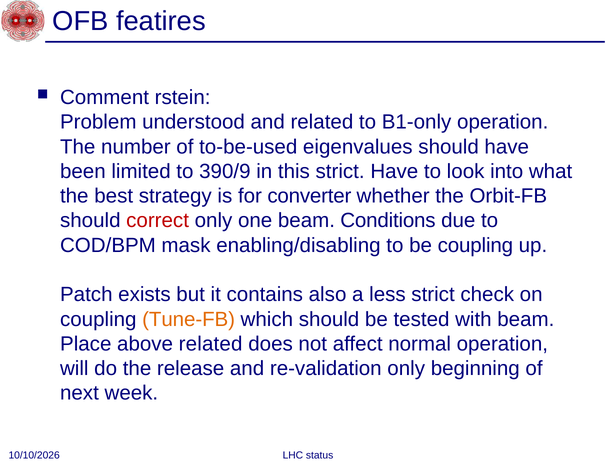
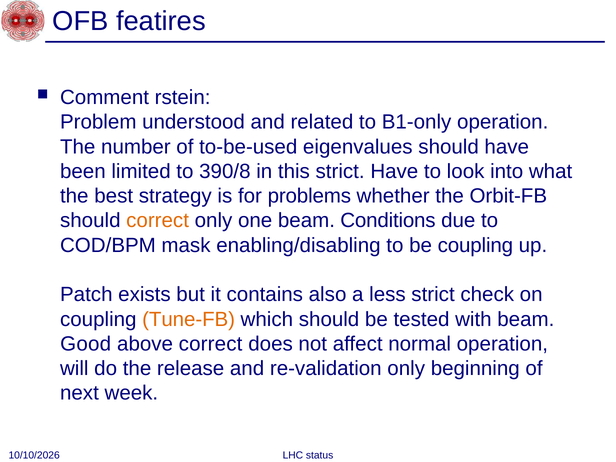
390/9: 390/9 -> 390/8
converter: converter -> problems
correct at (158, 221) colour: red -> orange
Place: Place -> Good
above related: related -> correct
